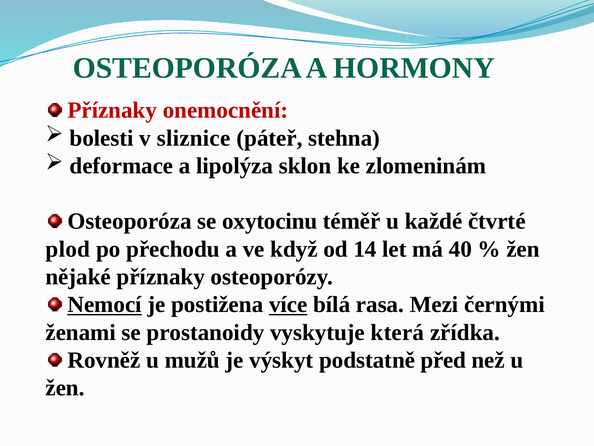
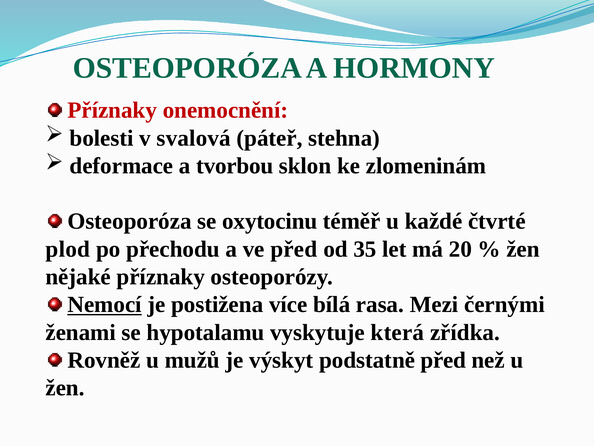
sliznice: sliznice -> svalová
lipolýza: lipolýza -> tvorbou
ve když: když -> před
14: 14 -> 35
40: 40 -> 20
více underline: present -> none
prostanoidy: prostanoidy -> hypotalamu
